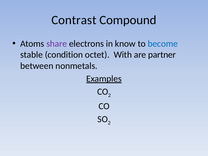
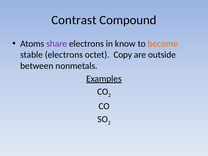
become colour: blue -> orange
stable condition: condition -> electrons
With: With -> Copy
partner: partner -> outside
